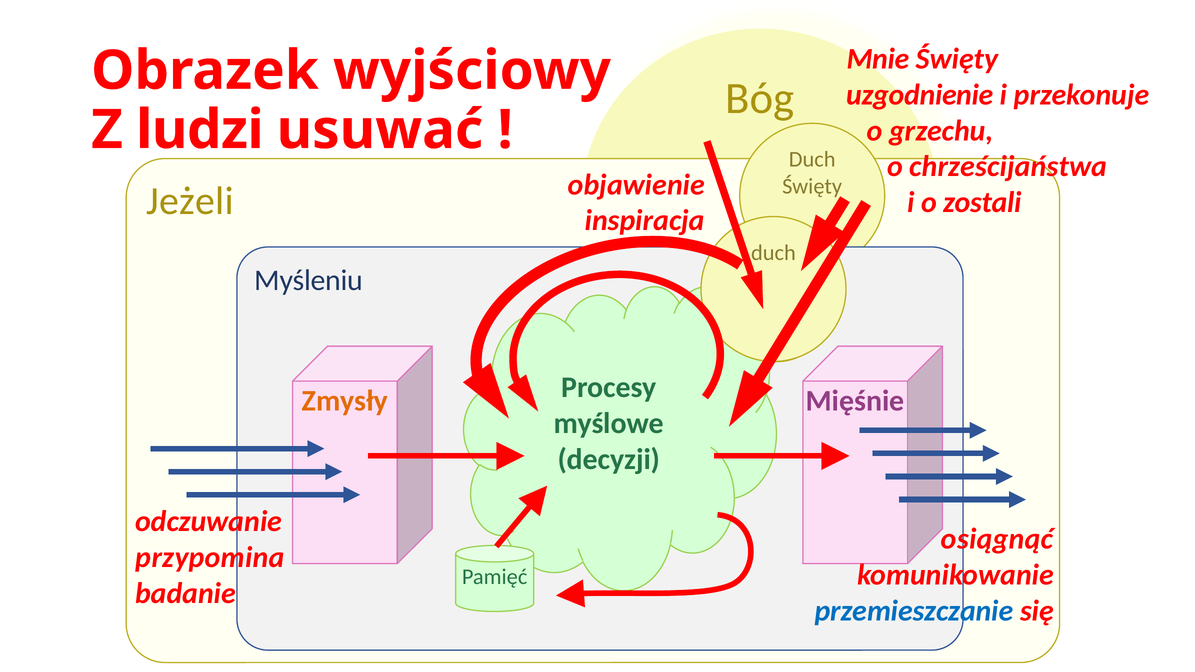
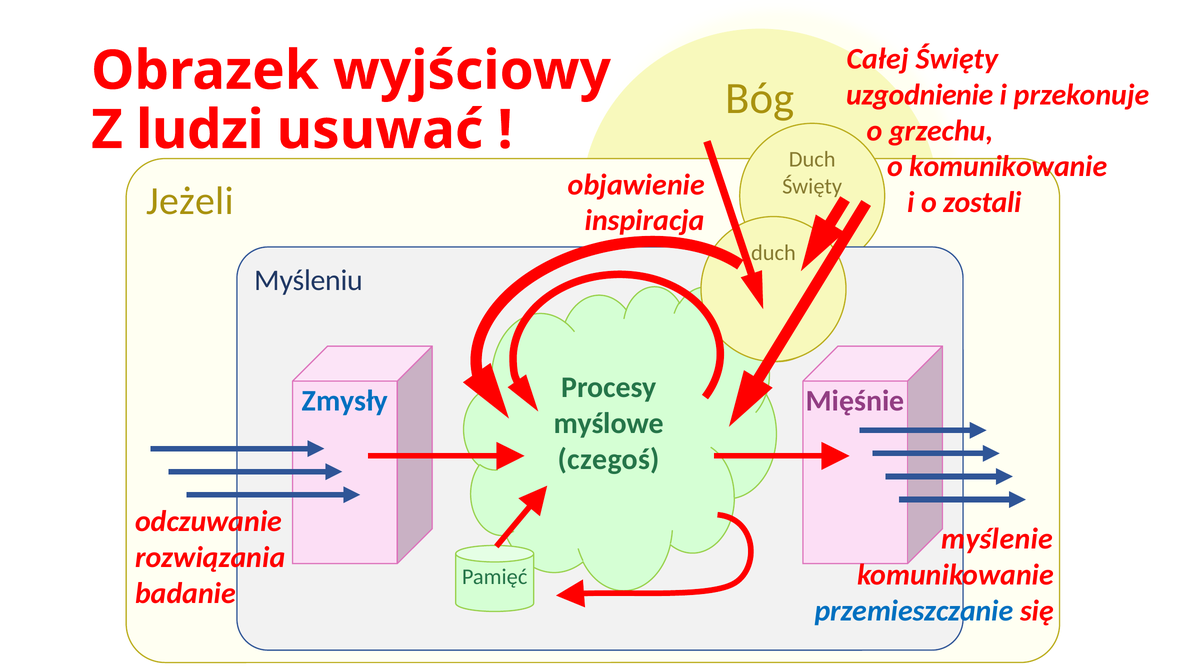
Mnie: Mnie -> Całej
o chrześcijaństwa: chrześcijaństwa -> komunikowanie
Zmysły colour: orange -> blue
decyzji: decyzji -> czegoś
osiągnąć: osiągnąć -> myślenie
przypomina: przypomina -> rozwiązania
